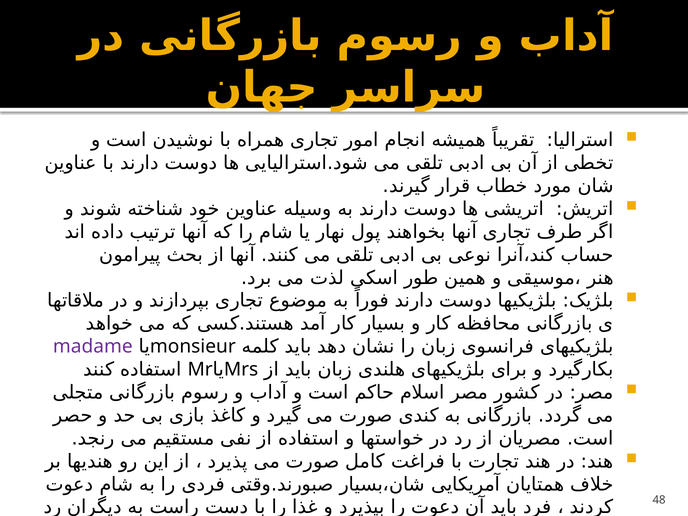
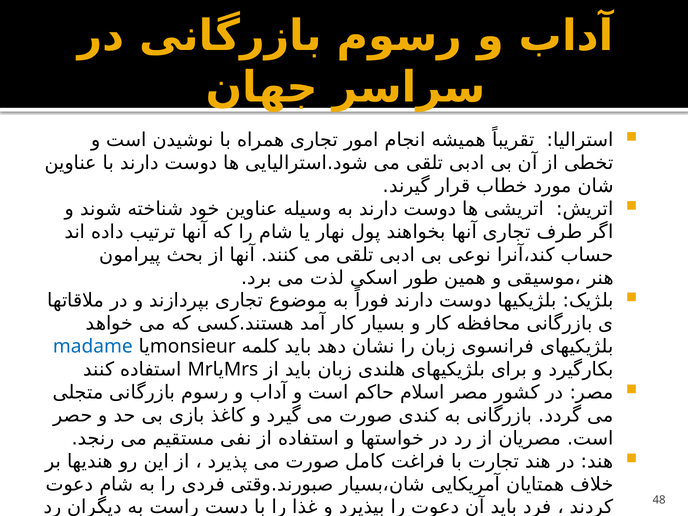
madame colour: purple -> blue
